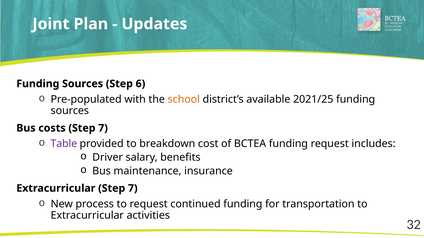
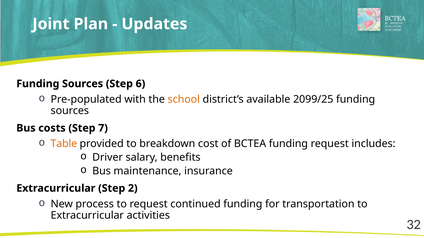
2021/25: 2021/25 -> 2099/25
Table colour: purple -> orange
Extracurricular Step 7: 7 -> 2
